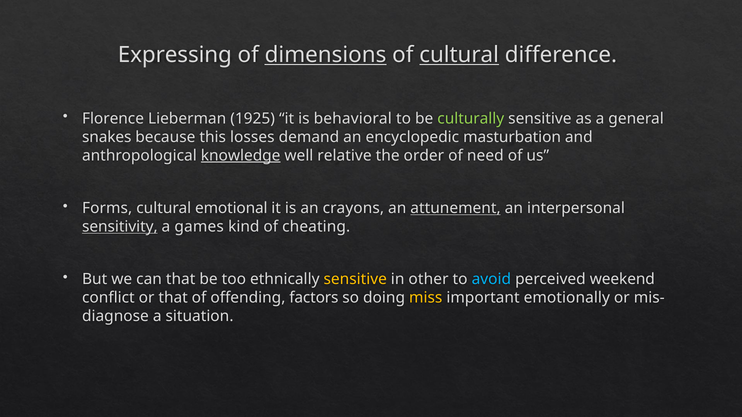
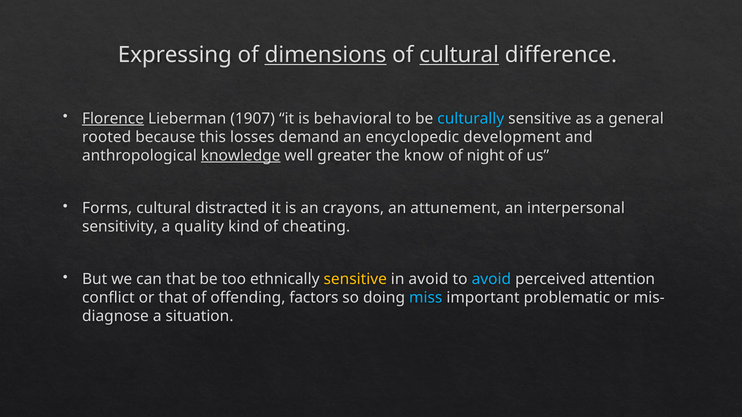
Florence underline: none -> present
1925: 1925 -> 1907
culturally colour: light green -> light blue
snakes: snakes -> rooted
masturbation: masturbation -> development
relative: relative -> greater
order: order -> know
need: need -> night
emotional: emotional -> distracted
attunement underline: present -> none
sensitivity underline: present -> none
games: games -> quality
in other: other -> avoid
weekend: weekend -> attention
miss colour: yellow -> light blue
emotionally: emotionally -> problematic
